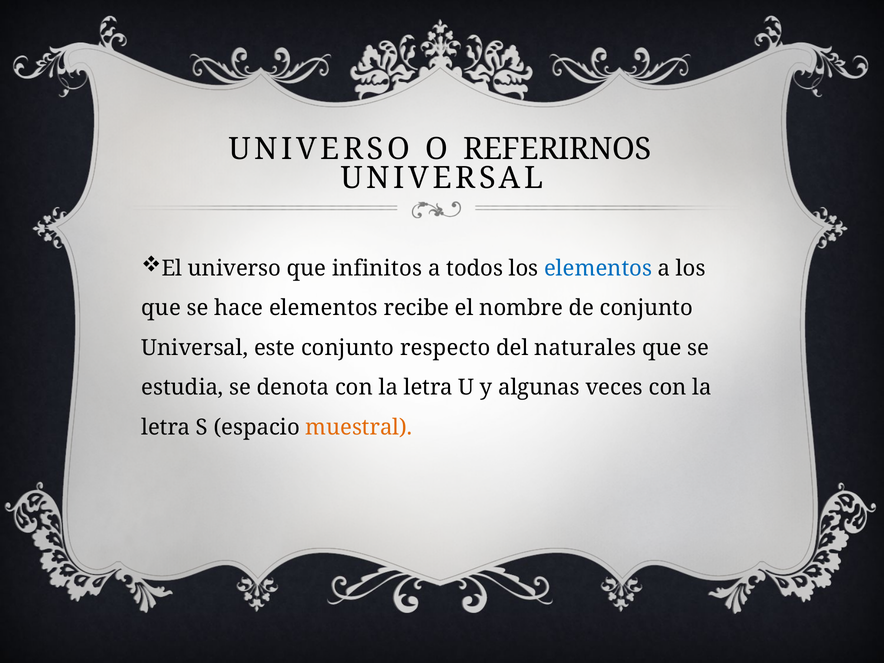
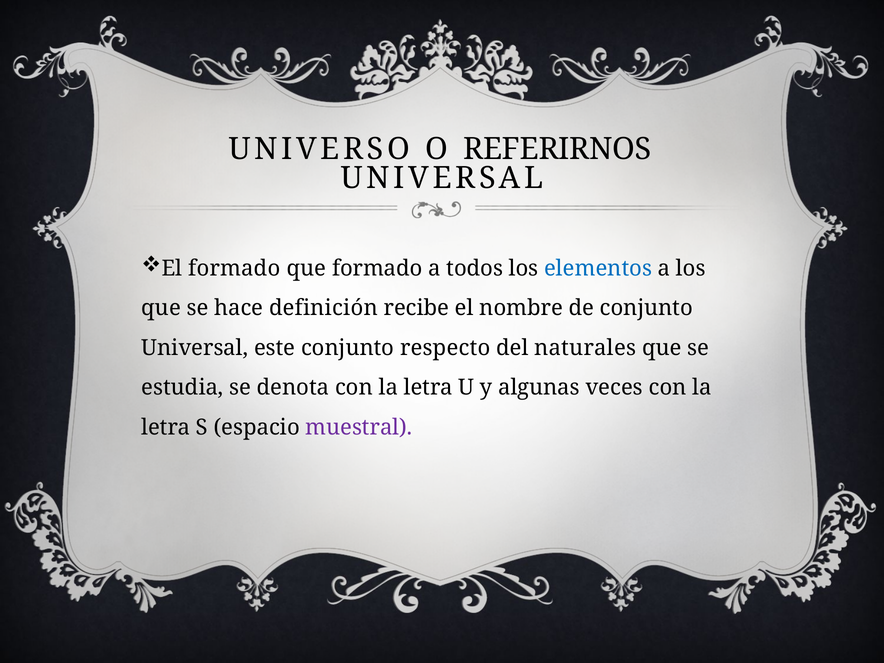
El universo: universo -> formado
que infinitos: infinitos -> formado
hace elementos: elementos -> definición
muestral colour: orange -> purple
